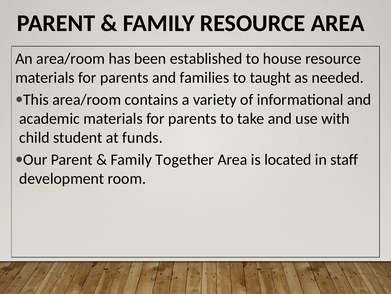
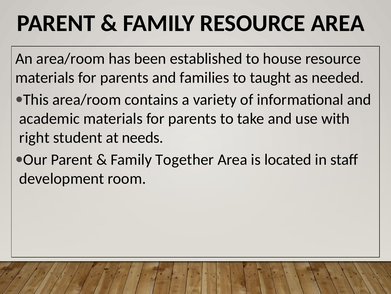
child: child -> right
funds: funds -> needs
